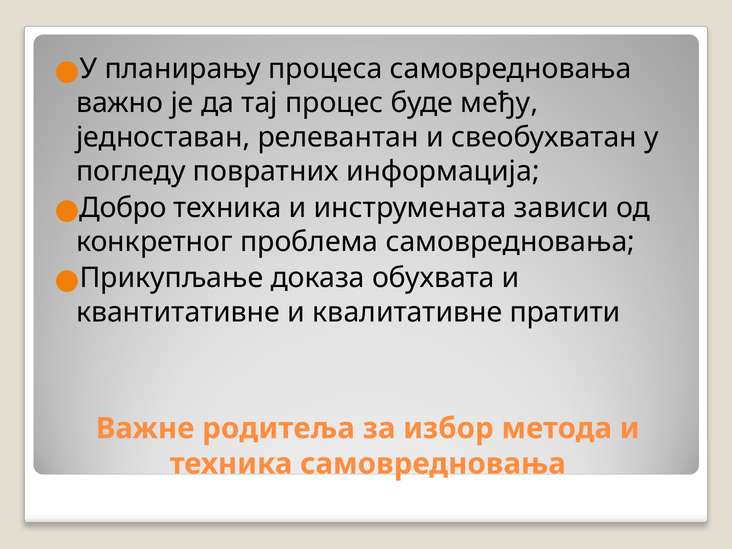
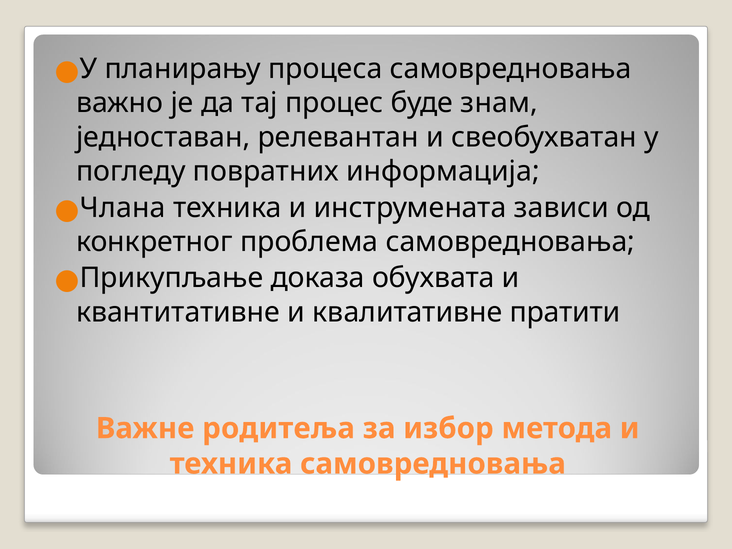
међу: међу -> знам
Добро: Добро -> Члана
